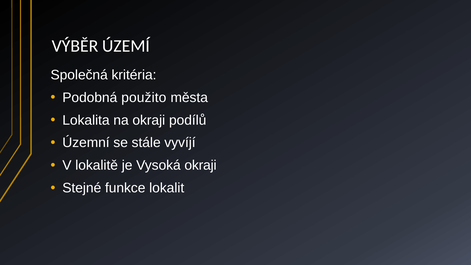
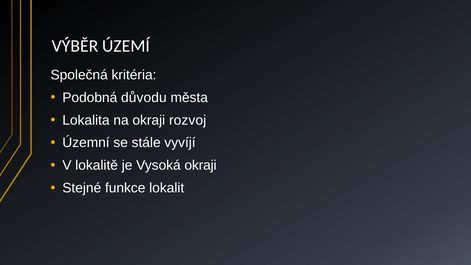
použito: použito -> důvodu
podílů: podílů -> rozvoj
